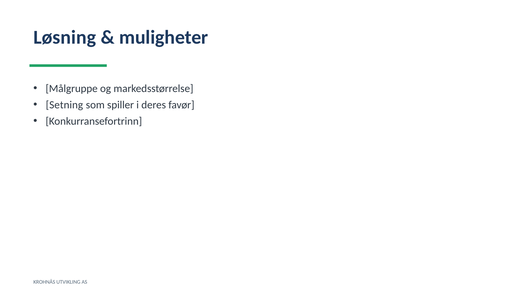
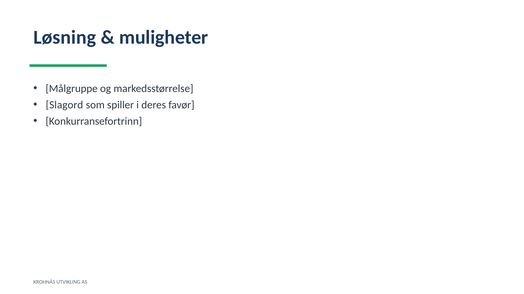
Setning: Setning -> Slagord
